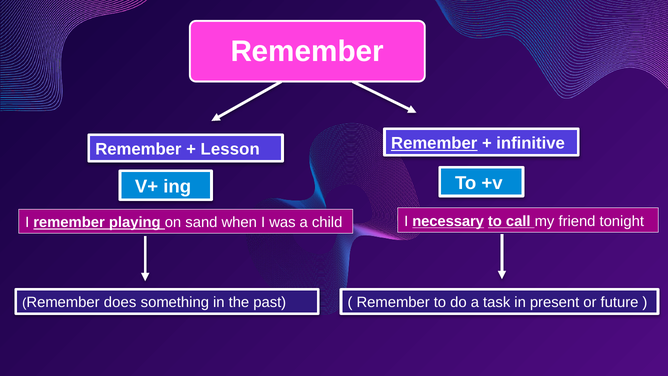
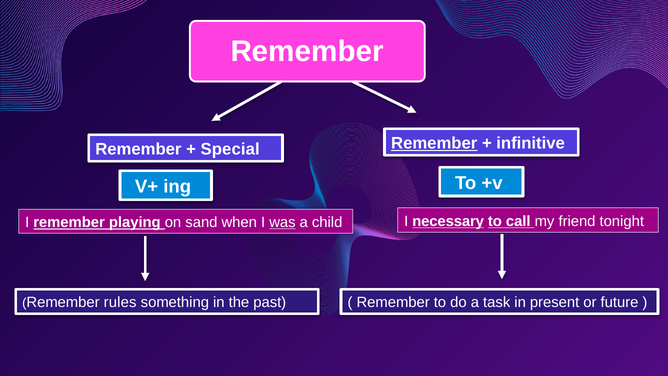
Lesson: Lesson -> Special
was underline: none -> present
does: does -> rules
